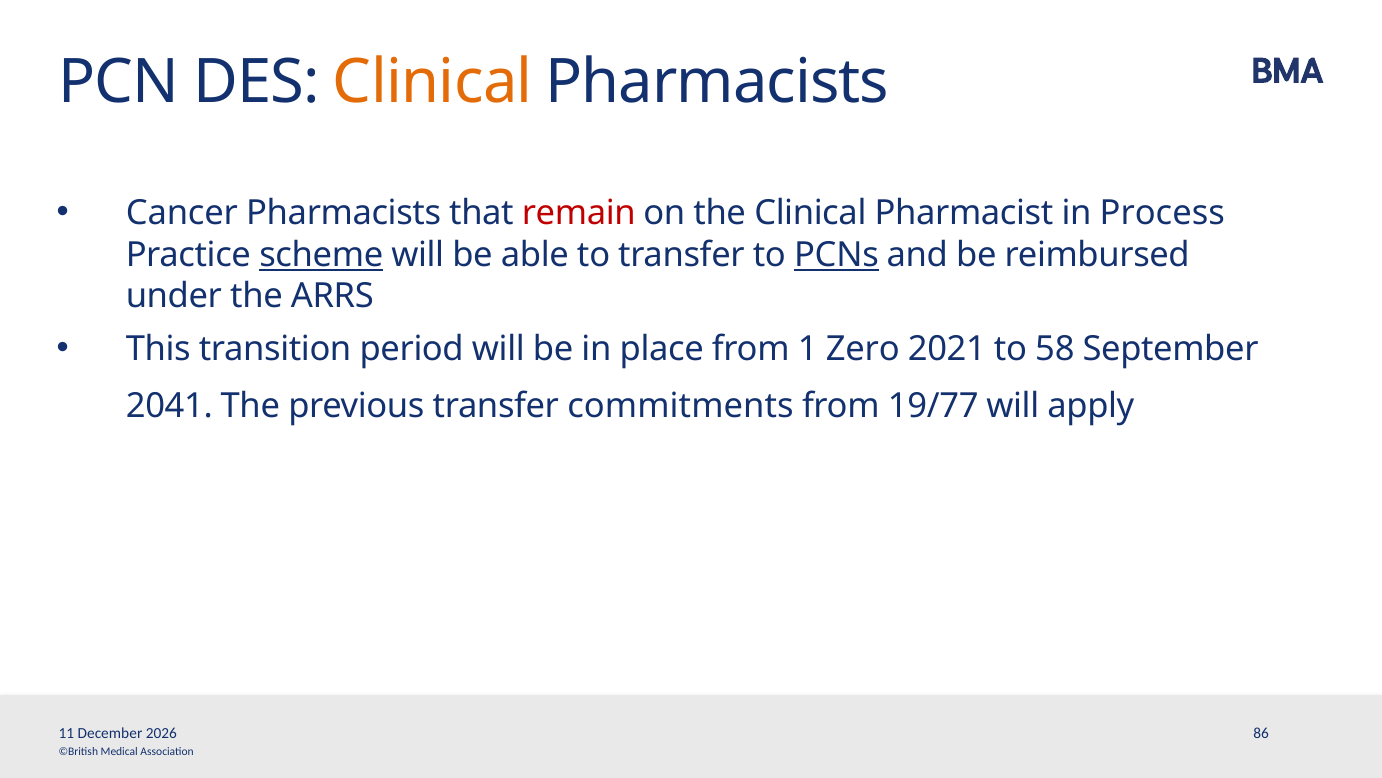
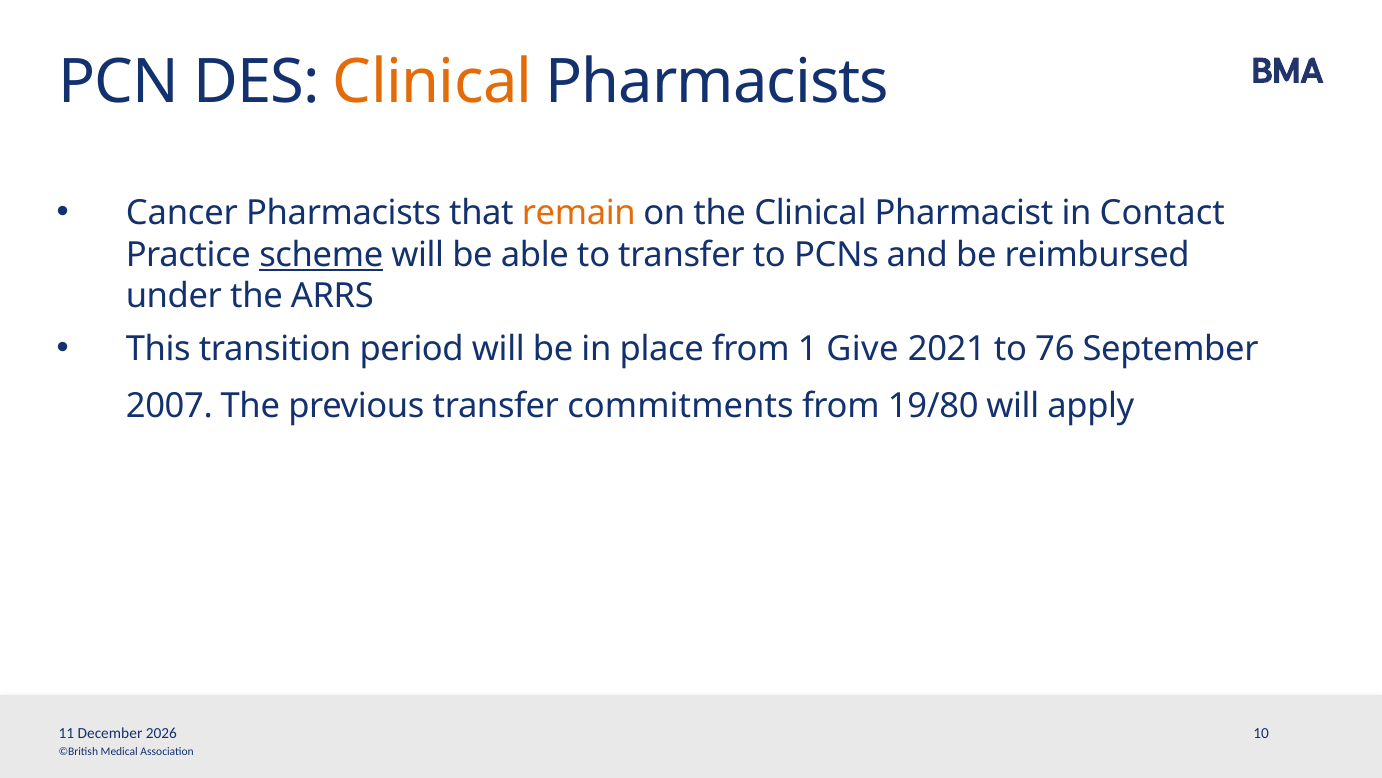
remain colour: red -> orange
Process: Process -> Contact
PCNs underline: present -> none
Zero: Zero -> Give
58: 58 -> 76
2041: 2041 -> 2007
19/77: 19/77 -> 19/80
86: 86 -> 10
